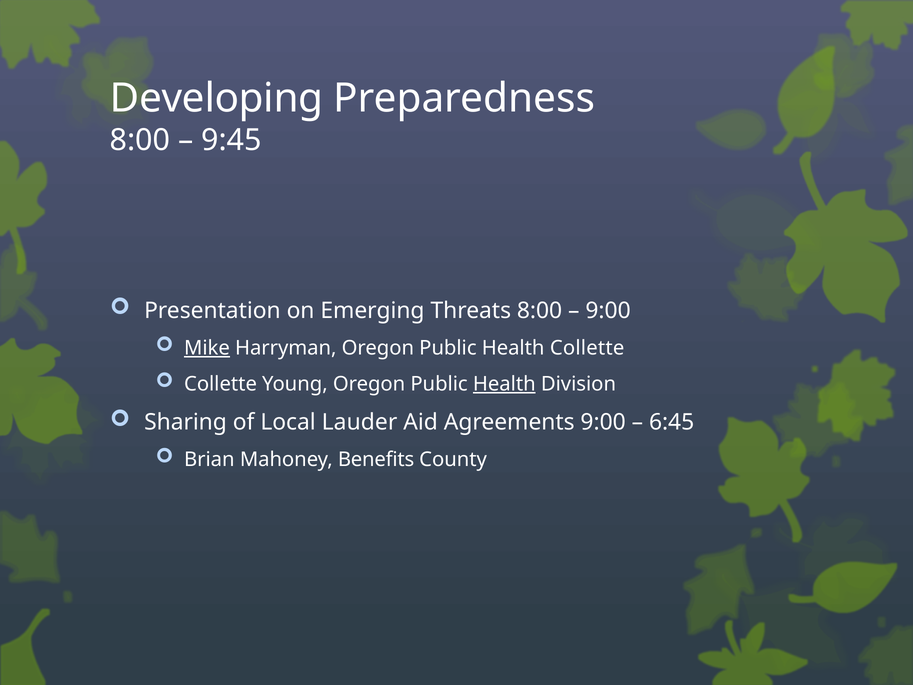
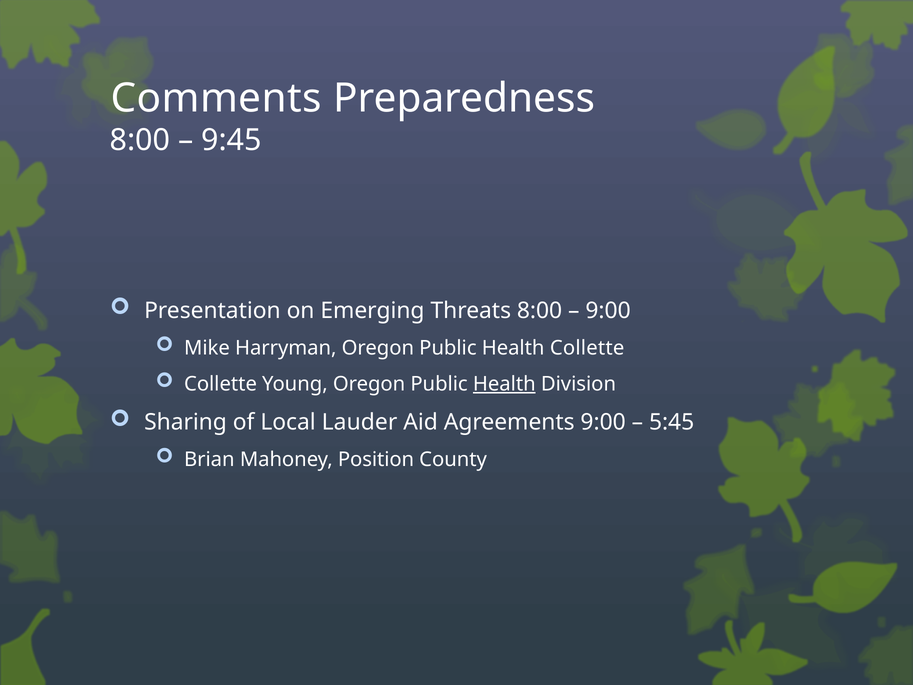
Developing: Developing -> Comments
Mike underline: present -> none
6:45: 6:45 -> 5:45
Benefits: Benefits -> Position
